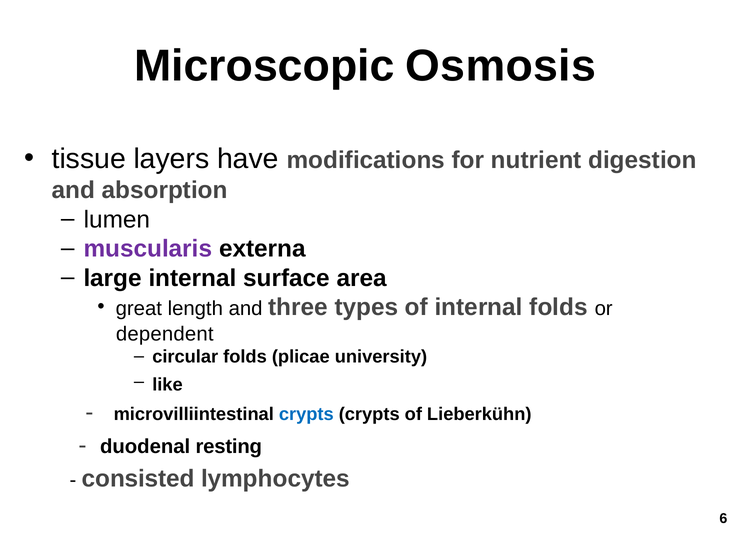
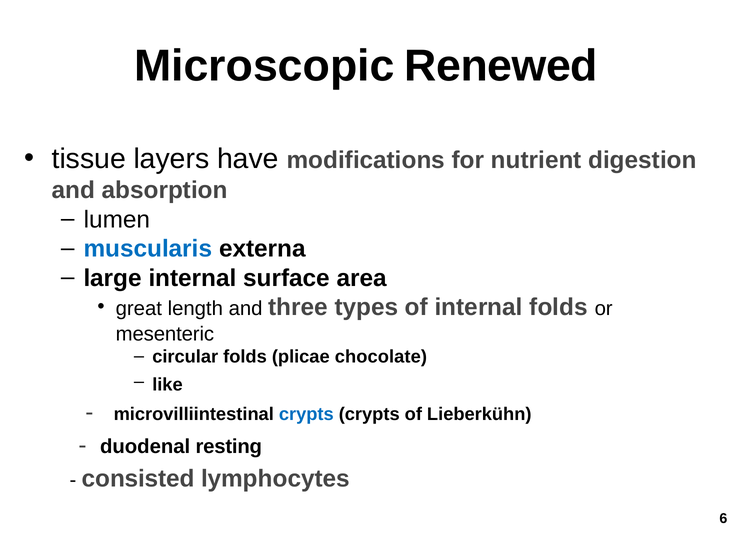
Osmosis: Osmosis -> Renewed
muscularis colour: purple -> blue
dependent: dependent -> mesenteric
university: university -> chocolate
